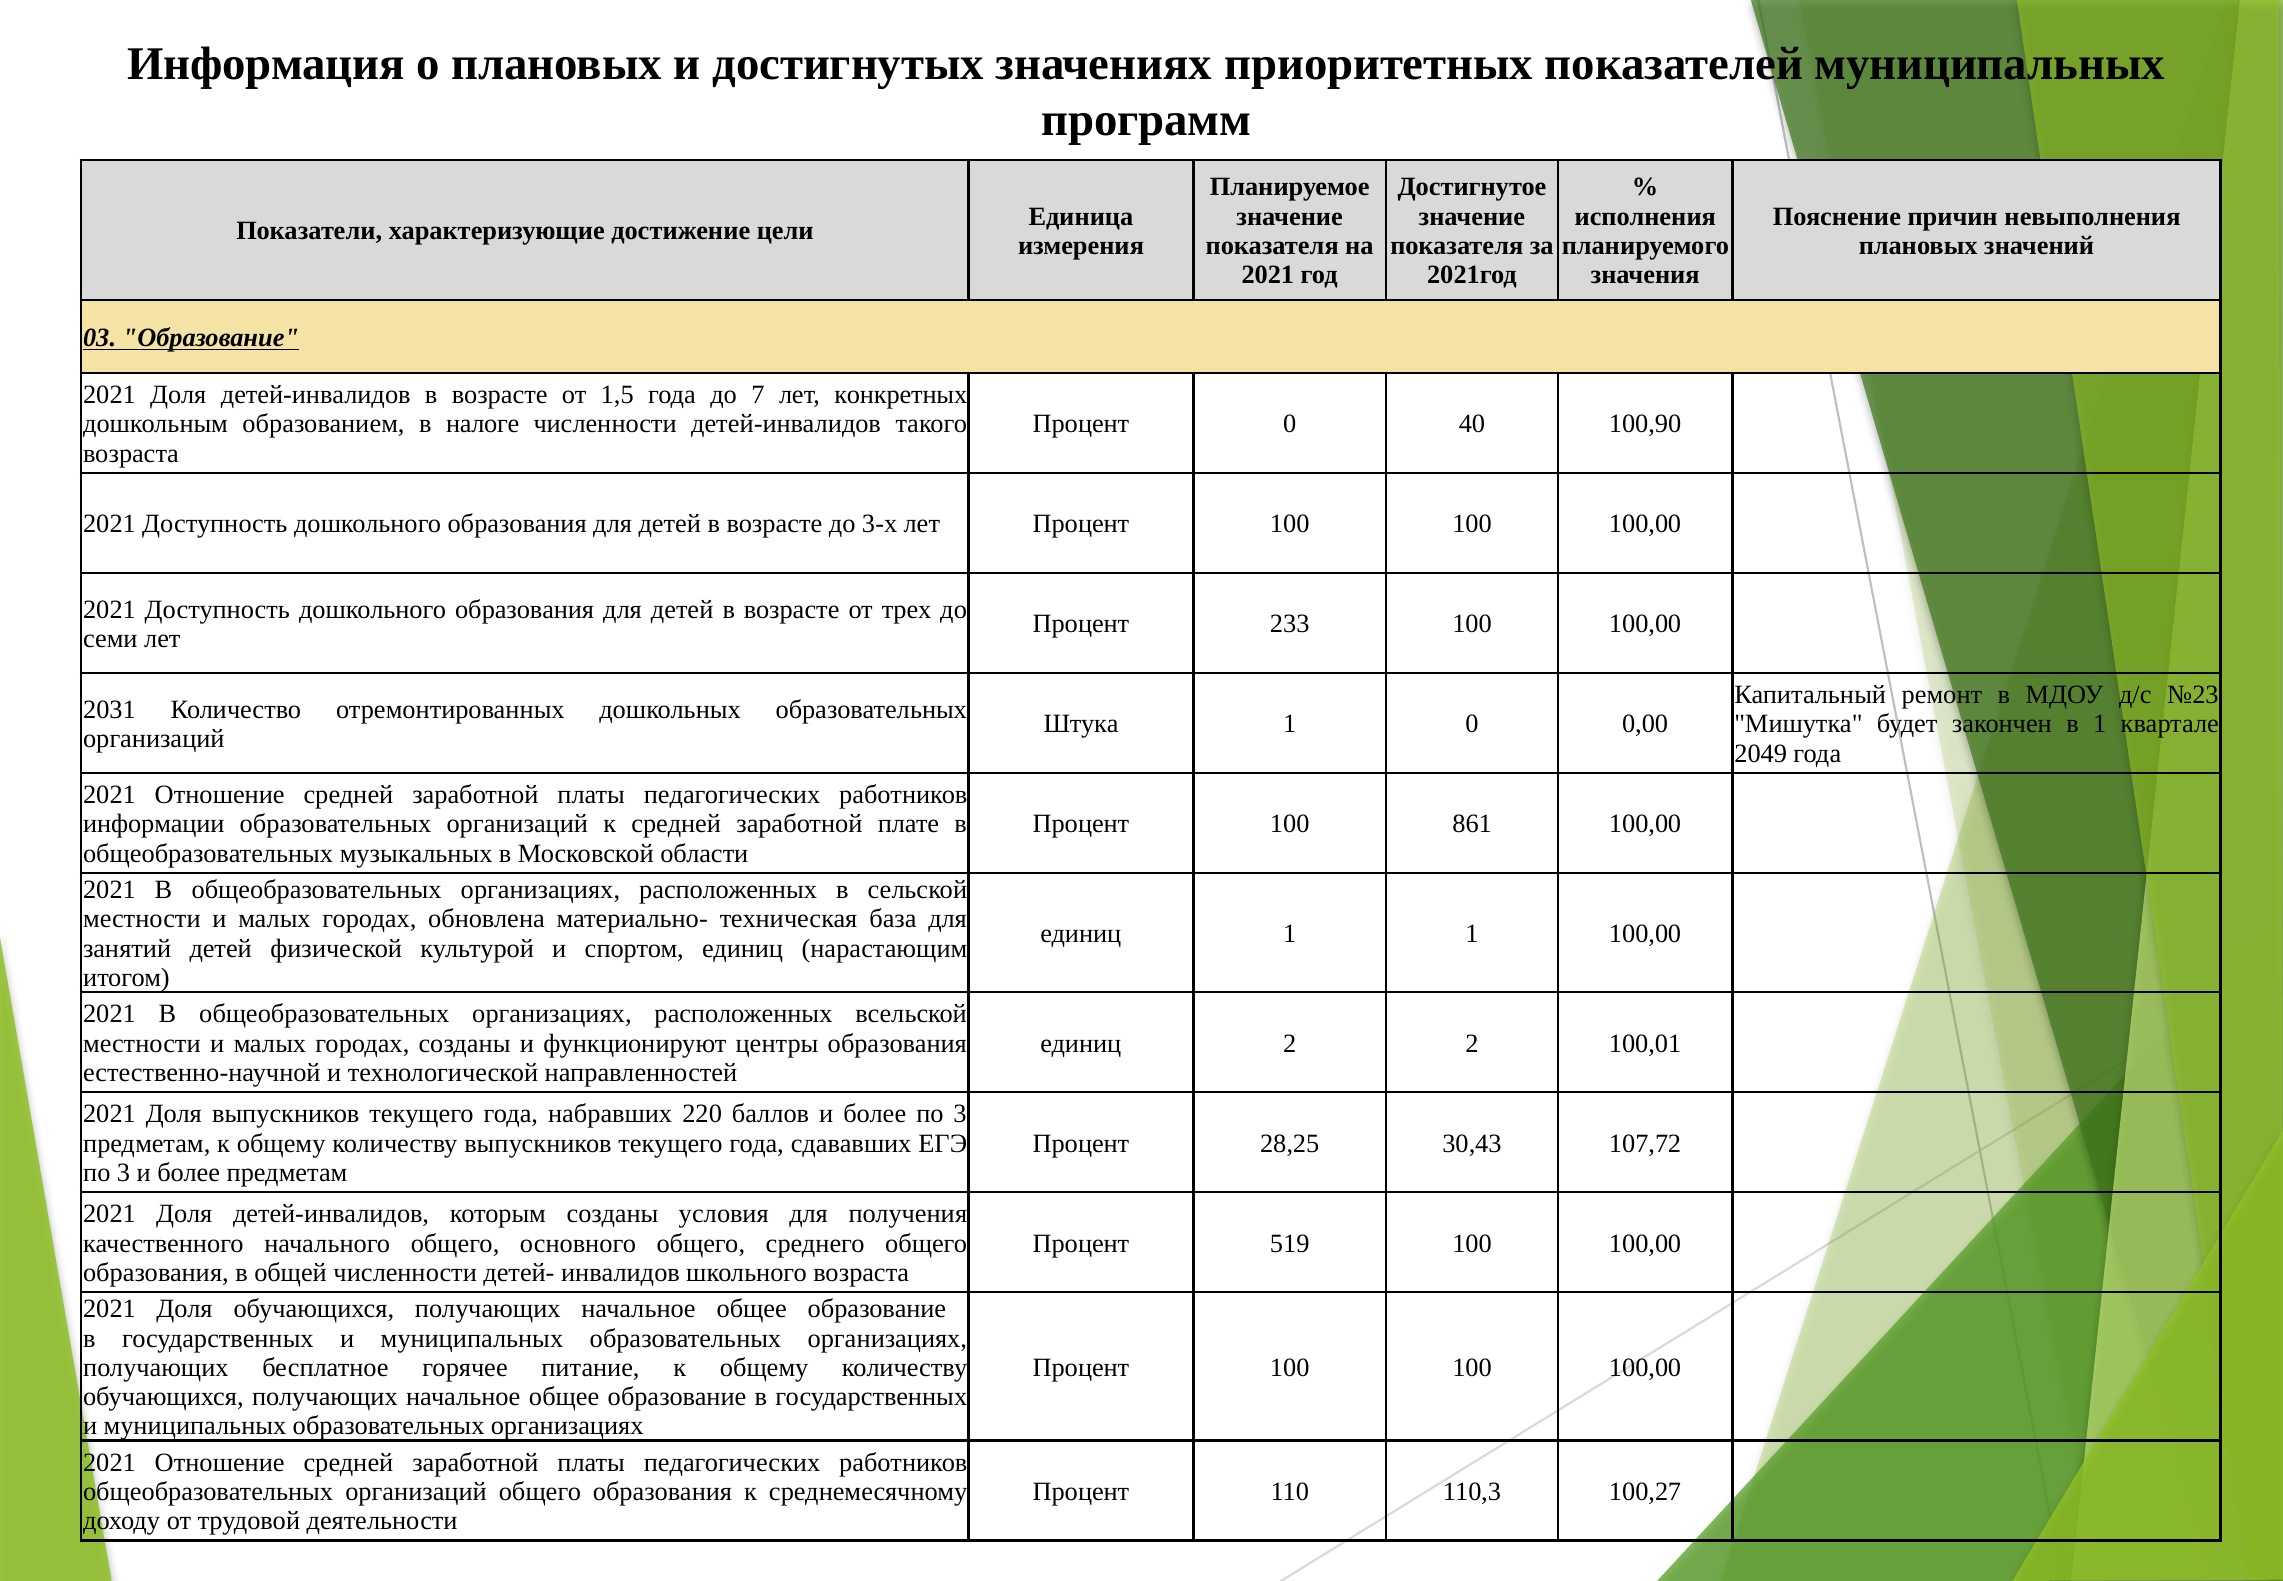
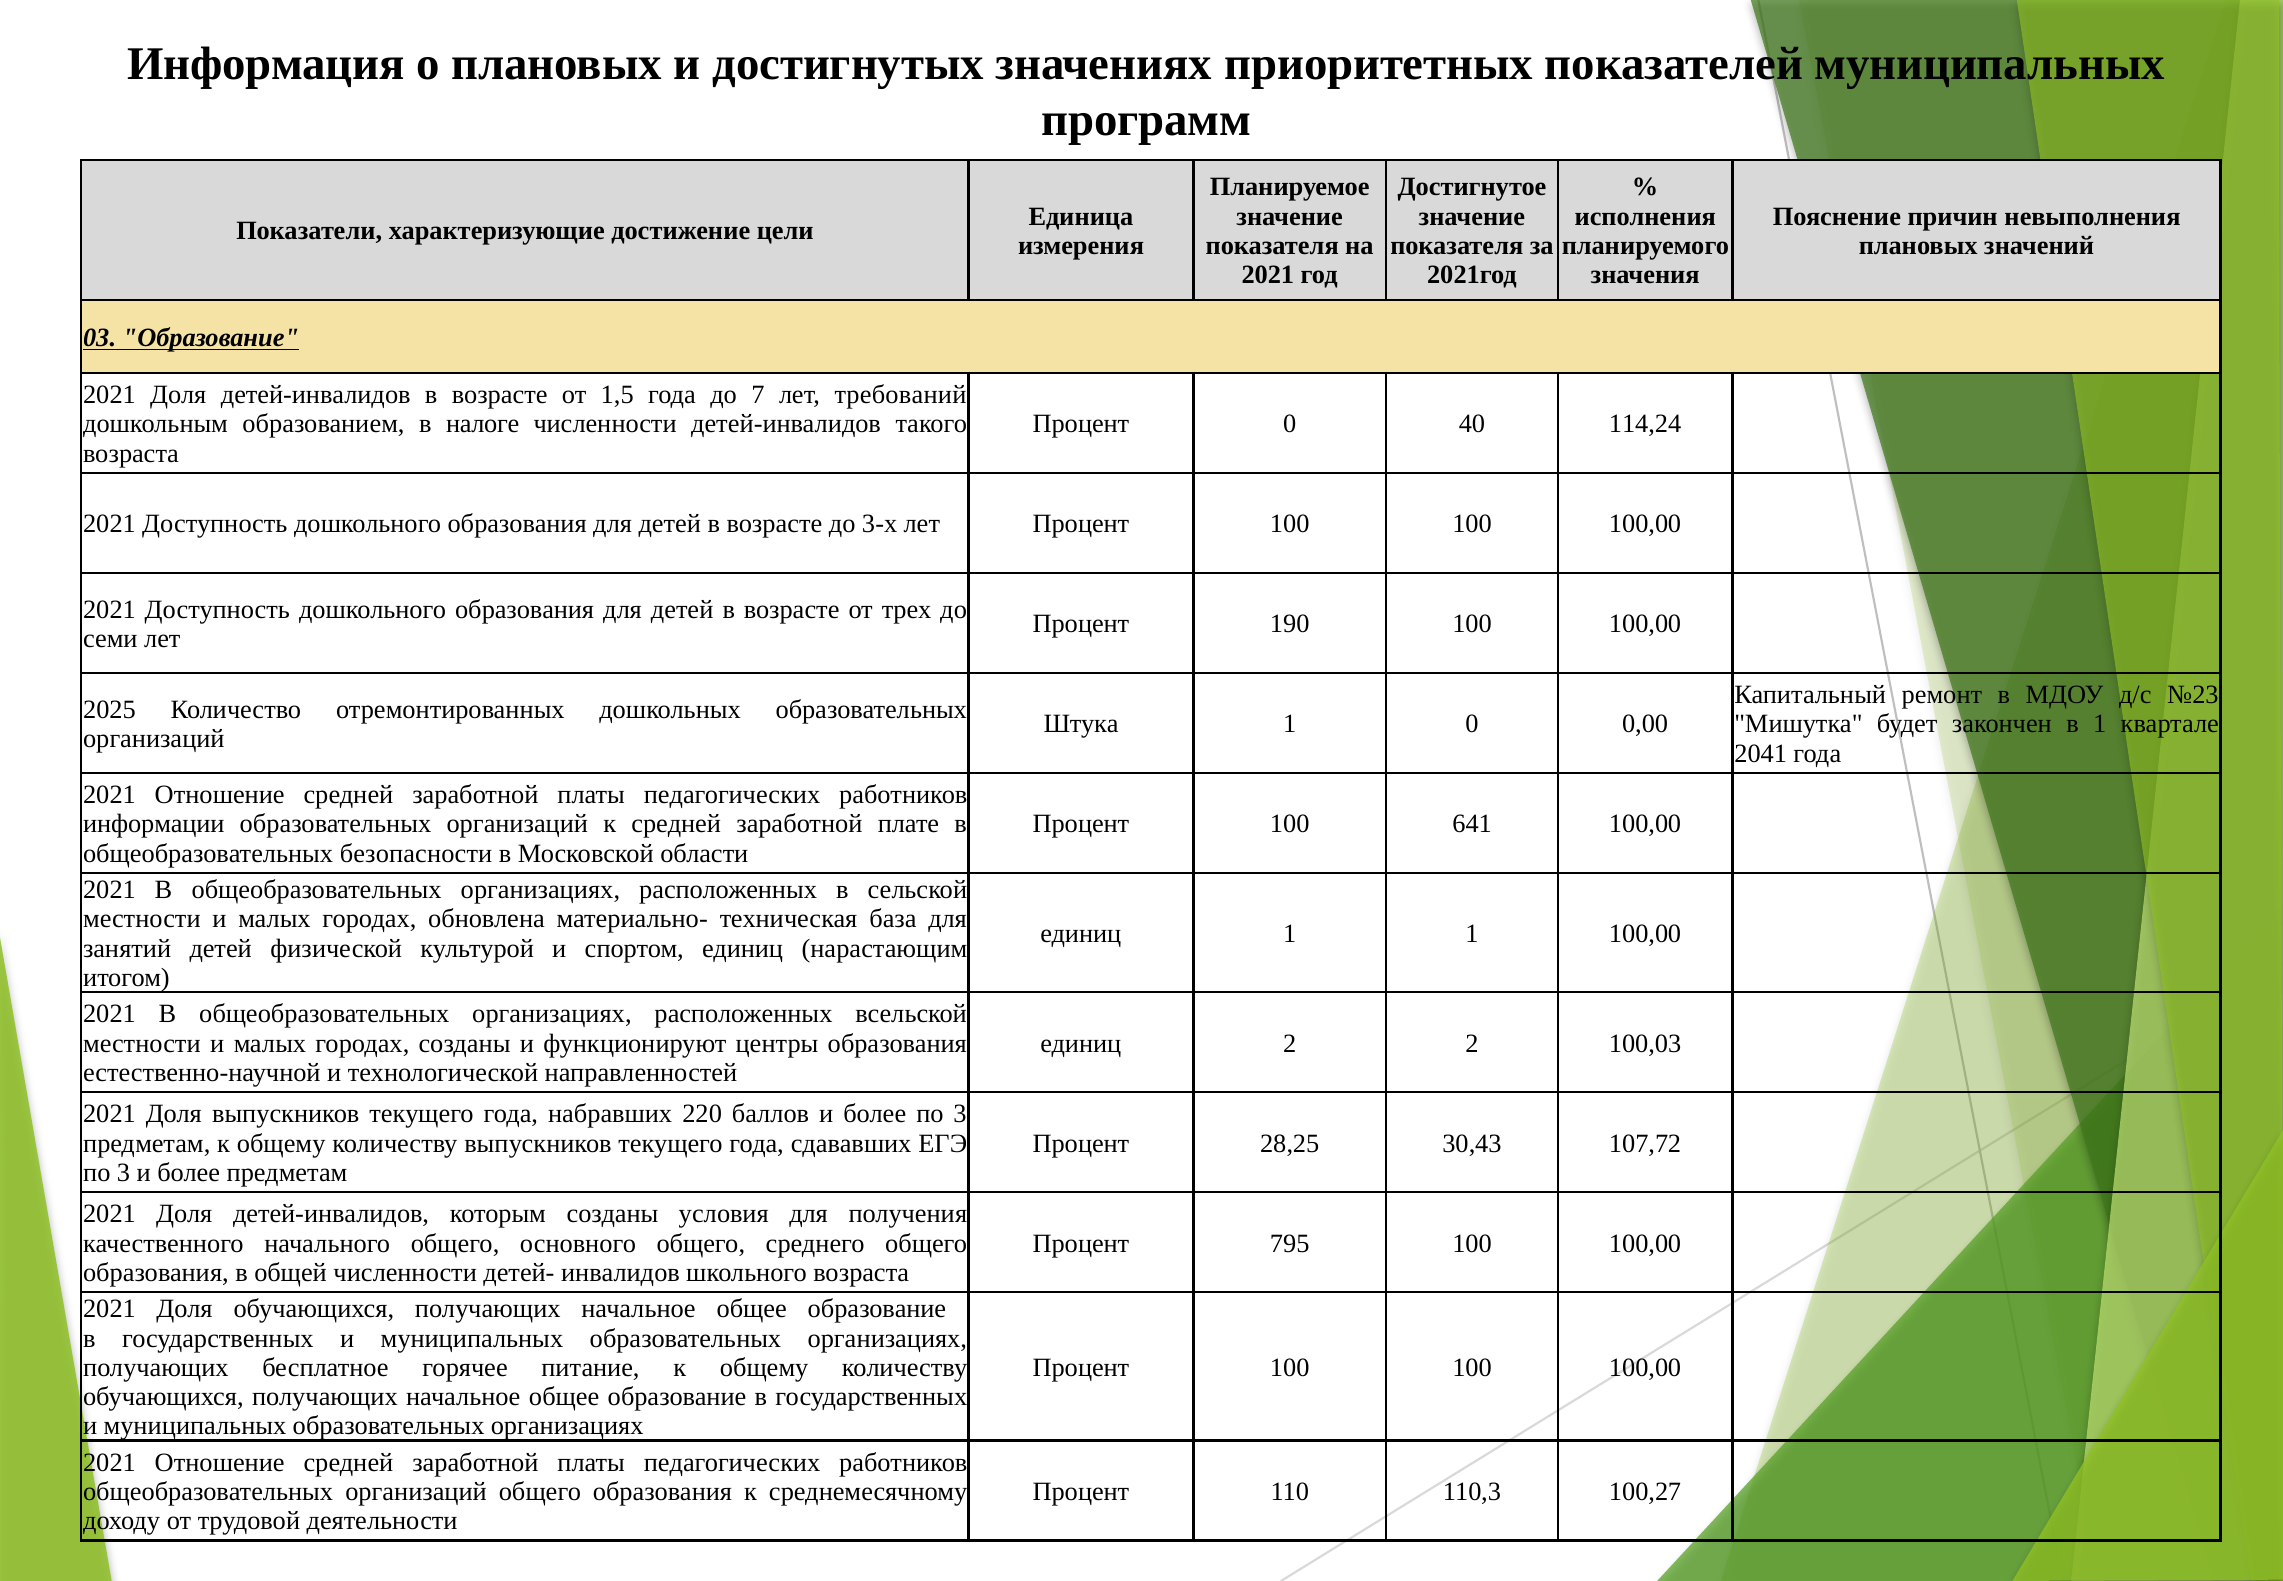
конкретных: конкретных -> требований
100,90: 100,90 -> 114,24
233: 233 -> 190
2031: 2031 -> 2025
2049: 2049 -> 2041
861: 861 -> 641
музыкальных: музыкальных -> безопасности
100,01: 100,01 -> 100,03
519: 519 -> 795
